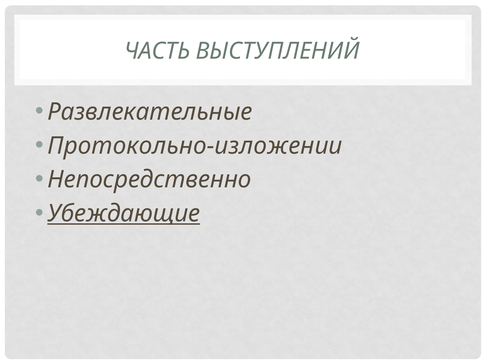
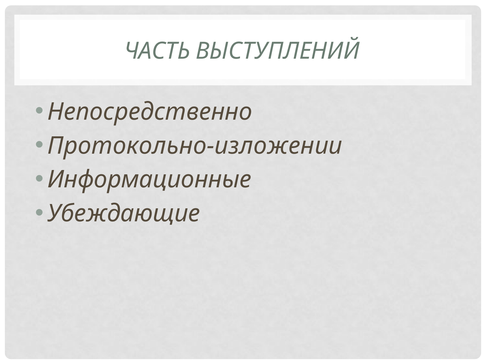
Развлекательные: Развлекательные -> Непосредственно
Непосредственно: Непосредственно -> Информационные
Убеждающие underline: present -> none
